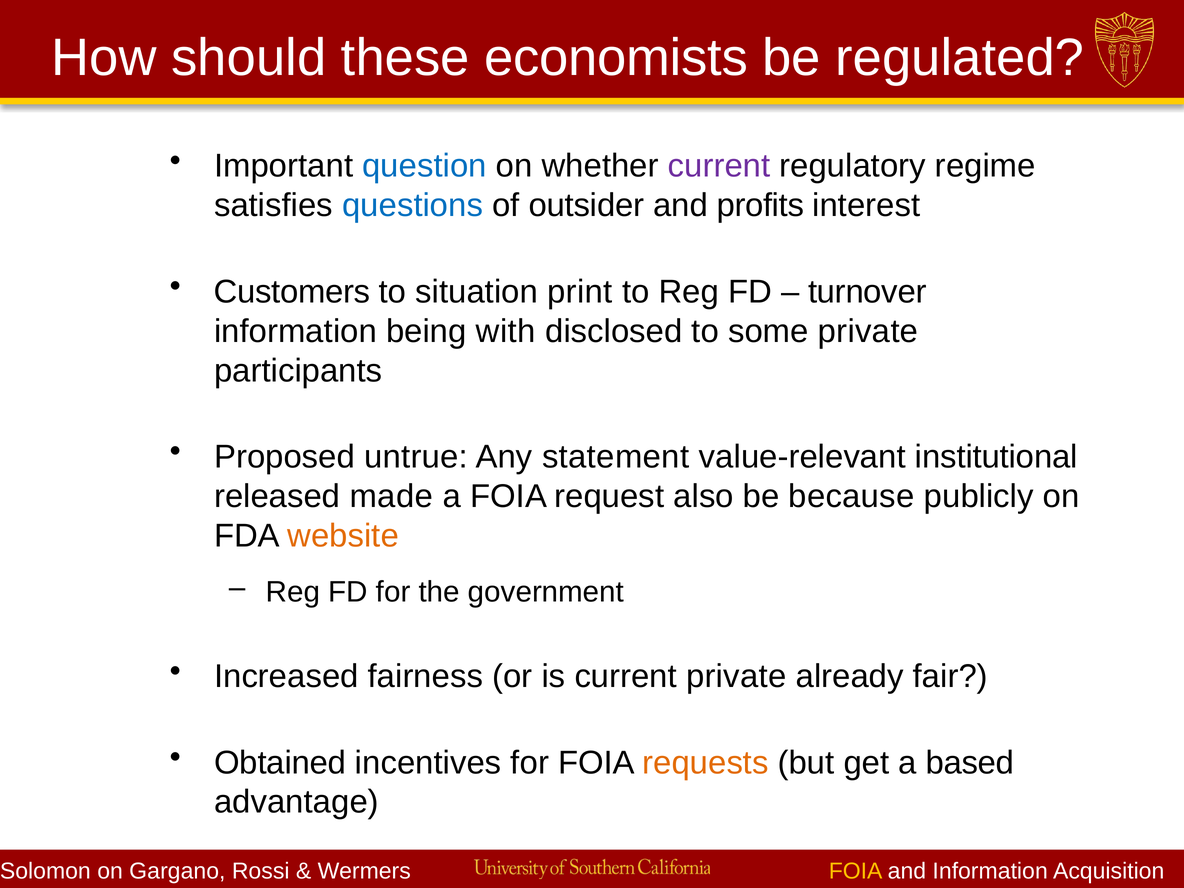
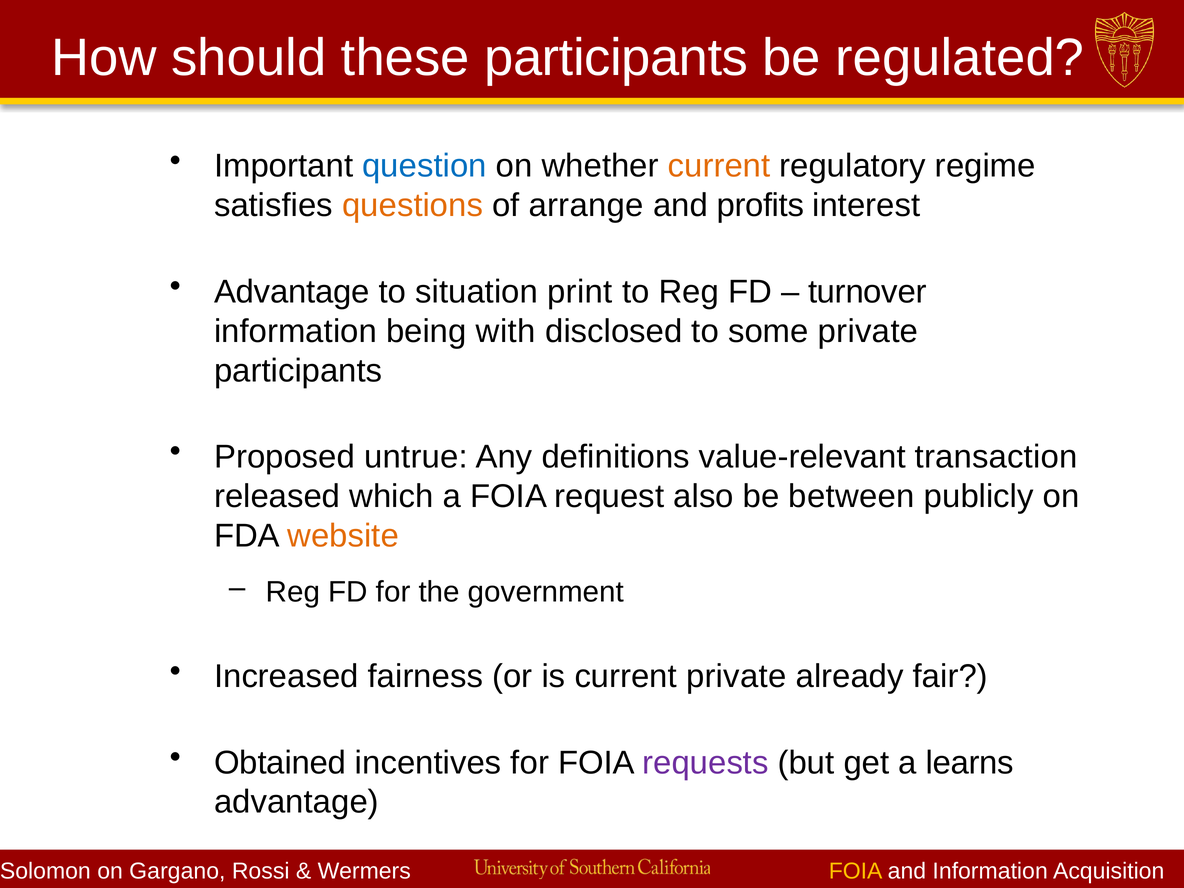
these economists: economists -> participants
current at (719, 166) colour: purple -> orange
questions colour: blue -> orange
outsider: outsider -> arrange
Customers at (292, 292): Customers -> Advantage
statement: statement -> definitions
institutional: institutional -> transaction
made: made -> which
because: because -> between
requests colour: orange -> purple
based: based -> learns
